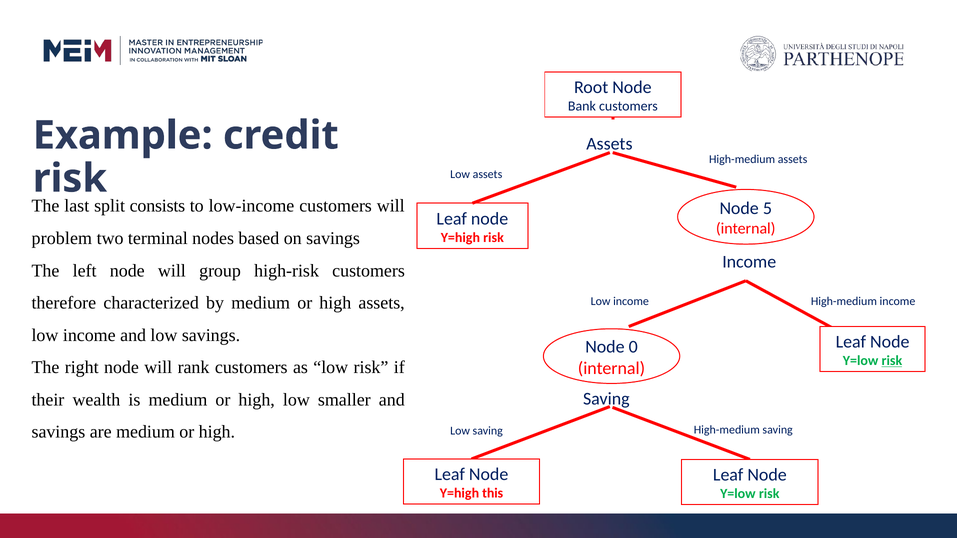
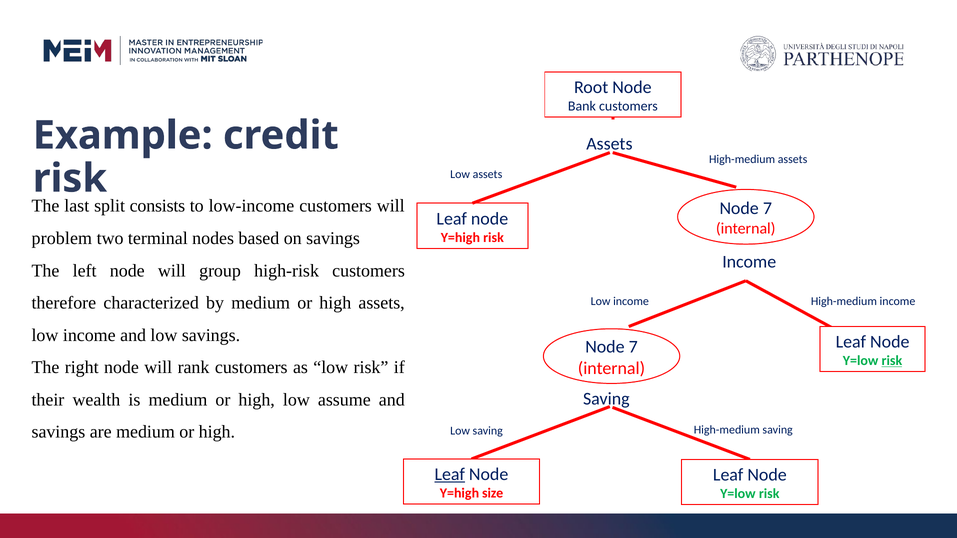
5 at (767, 209): 5 -> 7
0 at (633, 347): 0 -> 7
smaller: smaller -> assume
Leaf at (450, 475) underline: none -> present
this: this -> size
